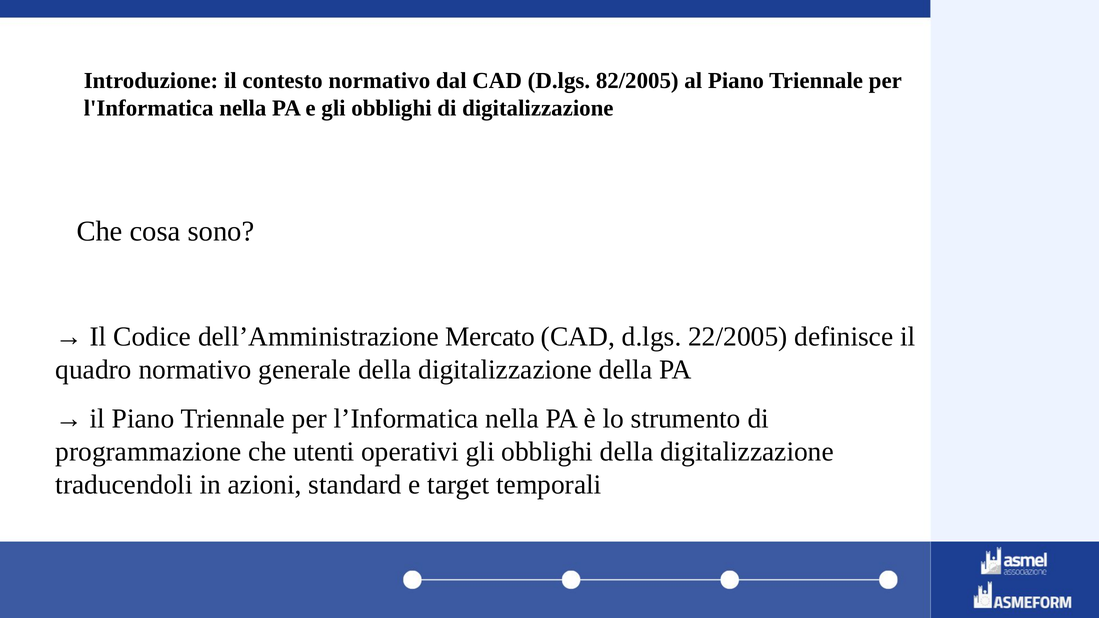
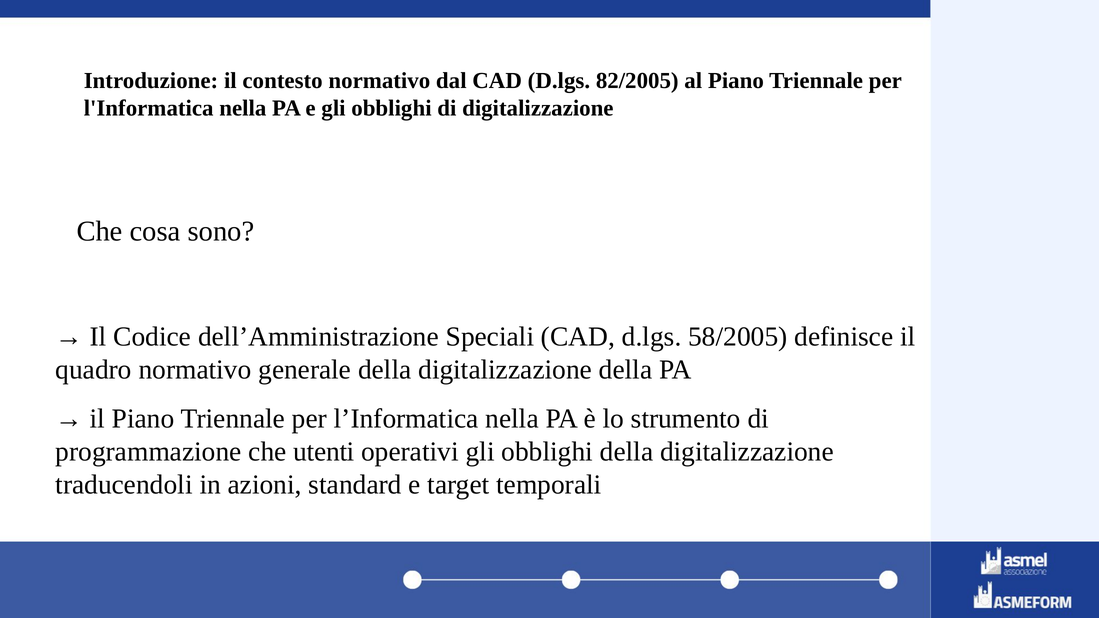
Mercato: Mercato -> Speciali
22/2005: 22/2005 -> 58/2005
